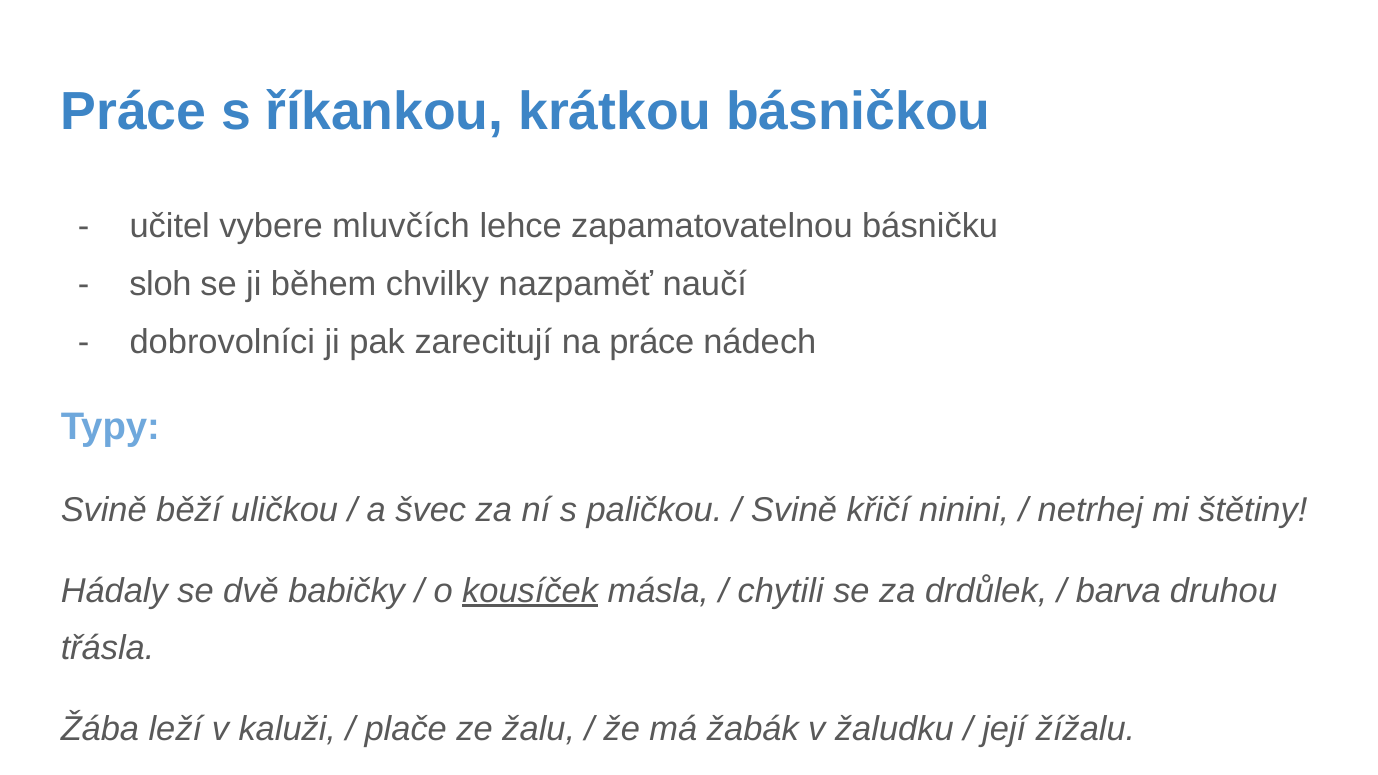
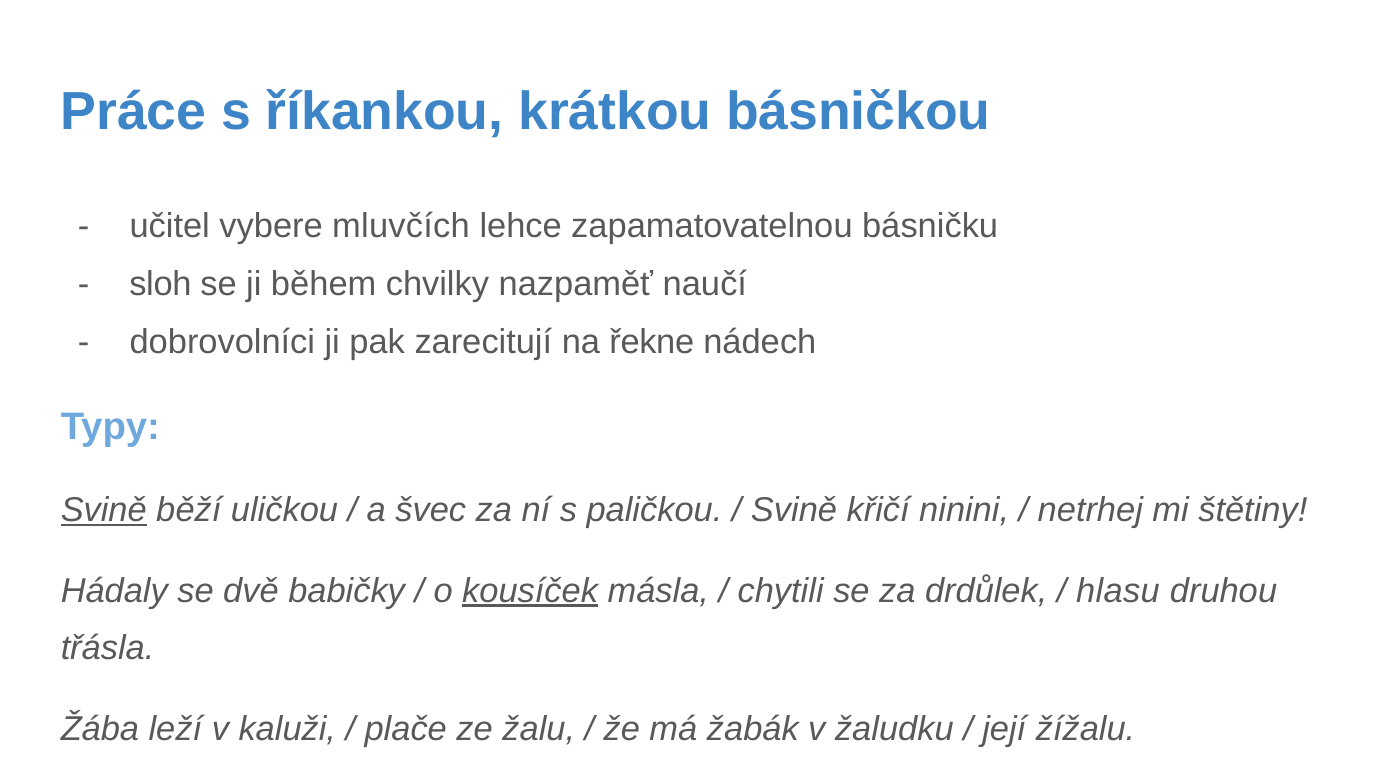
na práce: práce -> řekne
Svině at (104, 510) underline: none -> present
barva: barva -> hlasu
